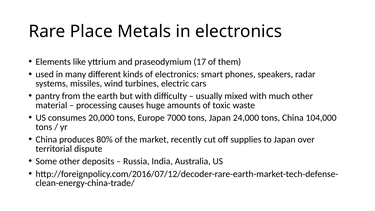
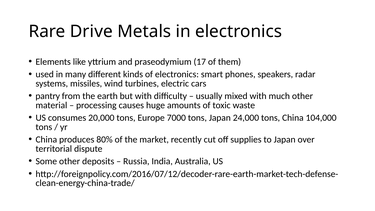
Place: Place -> Drive
